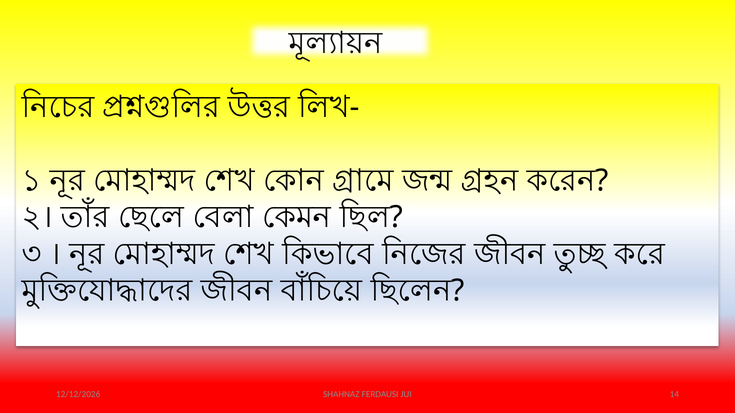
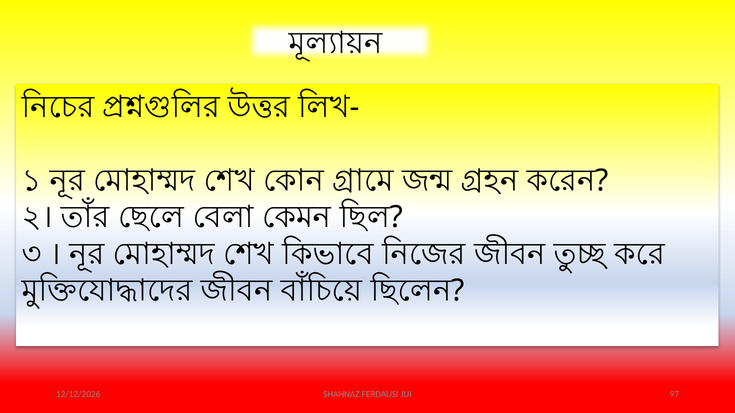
14: 14 -> 97
